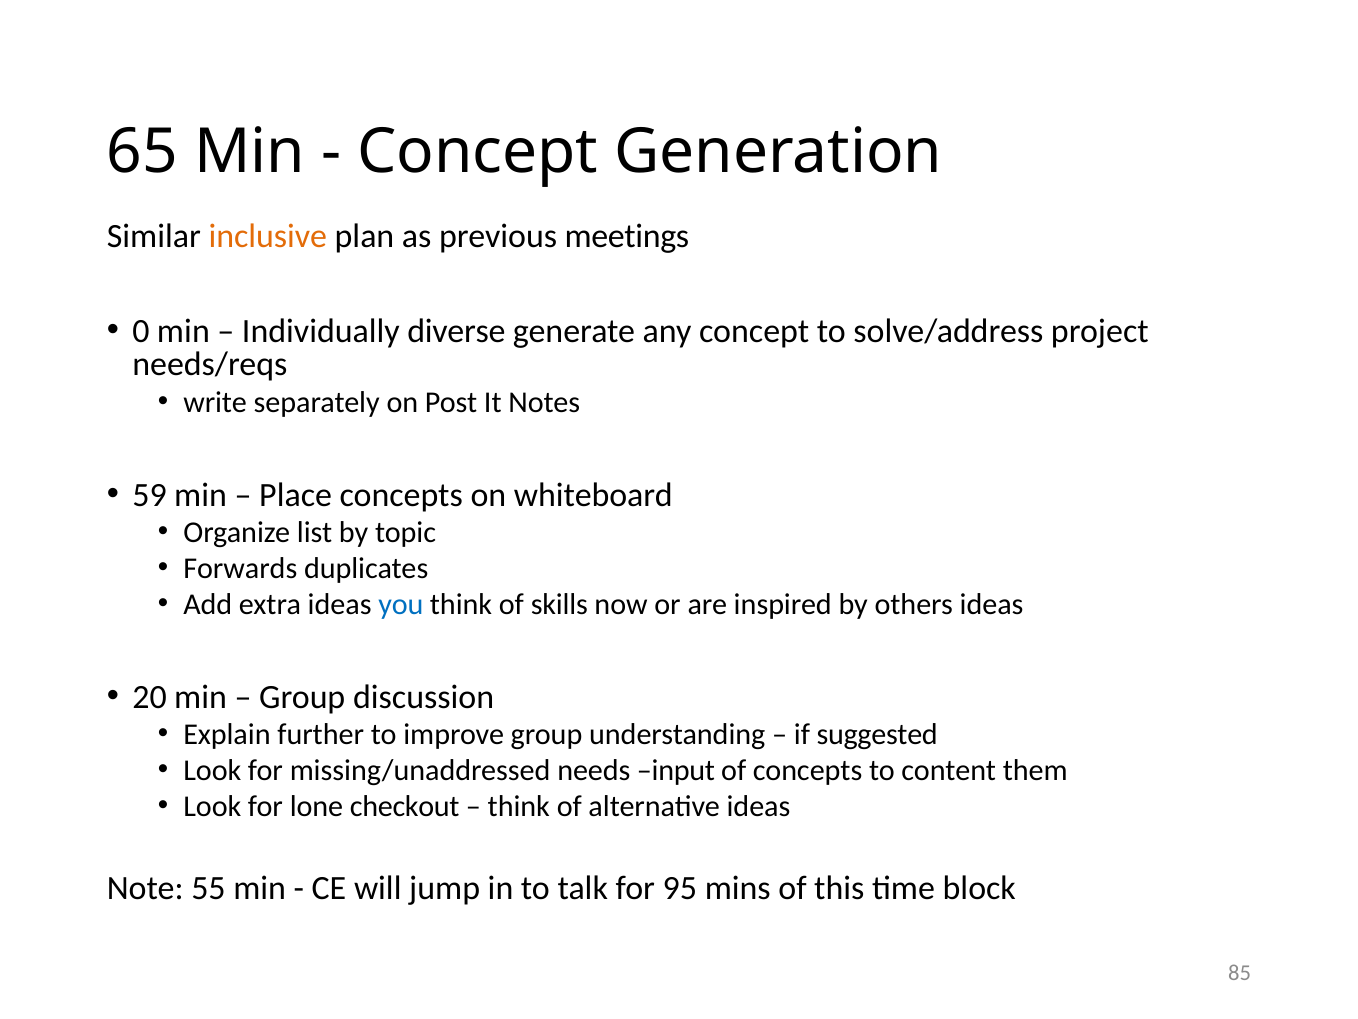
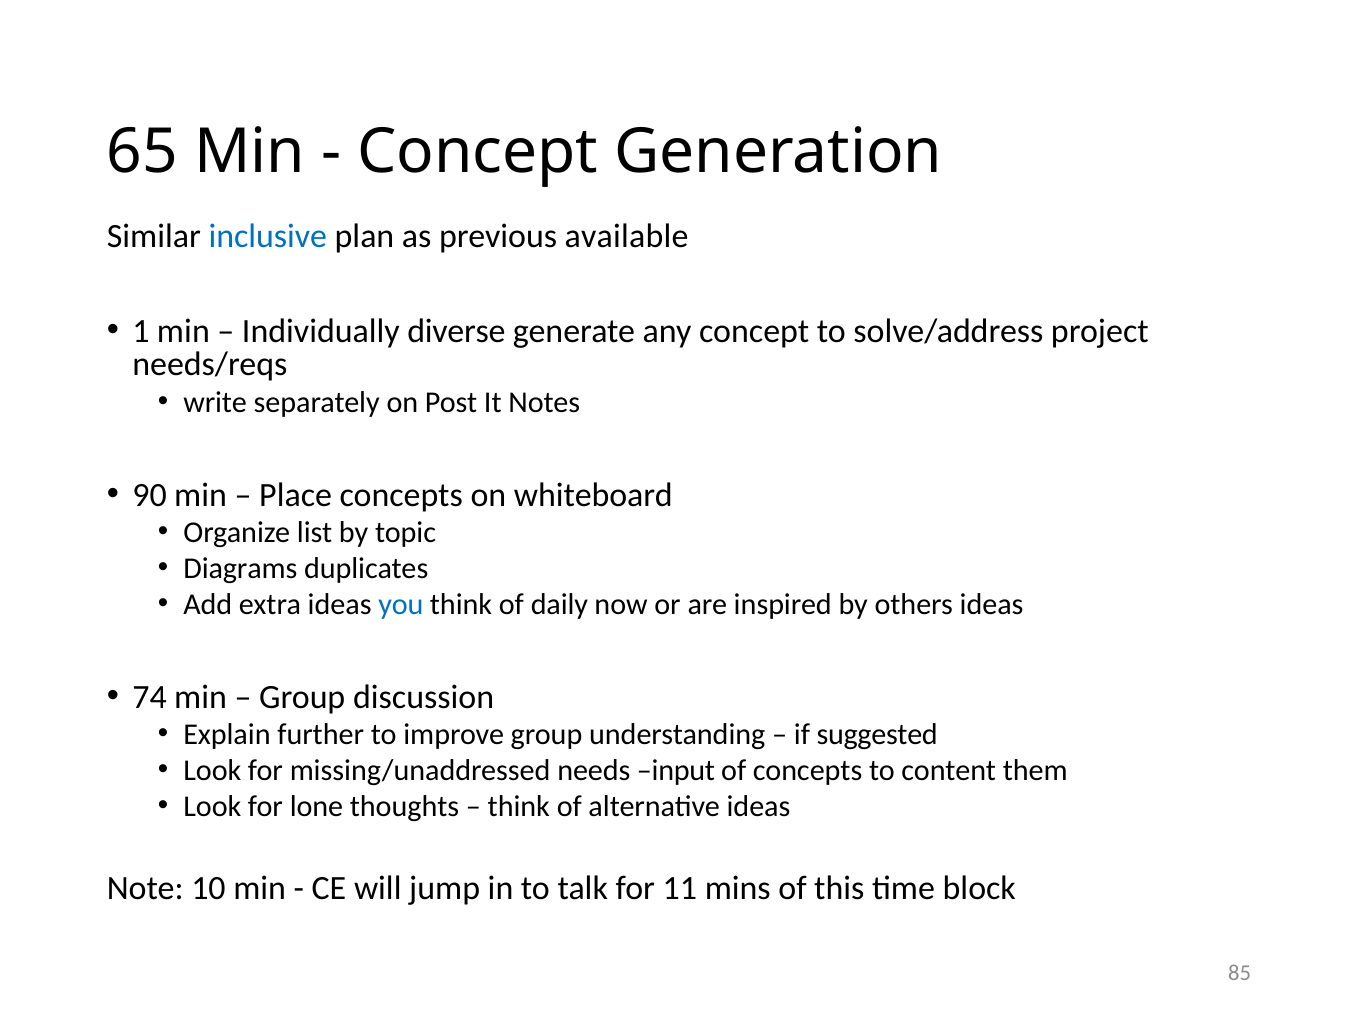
inclusive colour: orange -> blue
meetings: meetings -> available
0: 0 -> 1
59: 59 -> 90
Forwards: Forwards -> Diagrams
skills: skills -> daily
20: 20 -> 74
checkout: checkout -> thoughts
55: 55 -> 10
95: 95 -> 11
